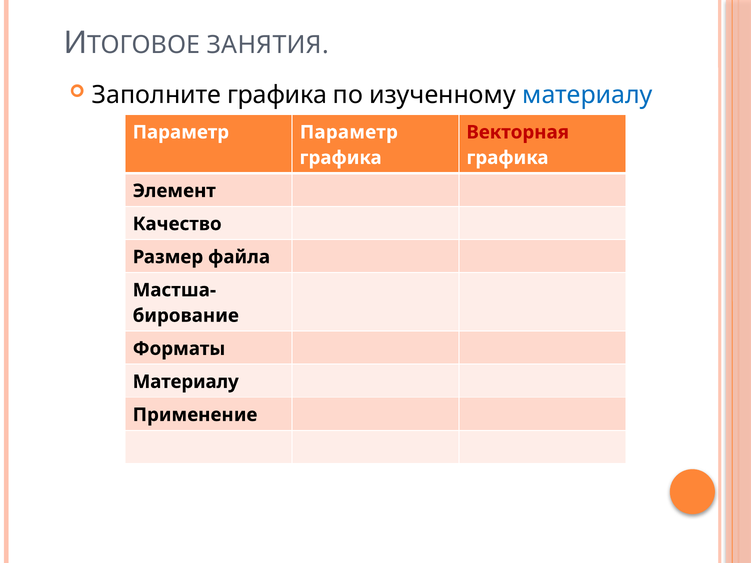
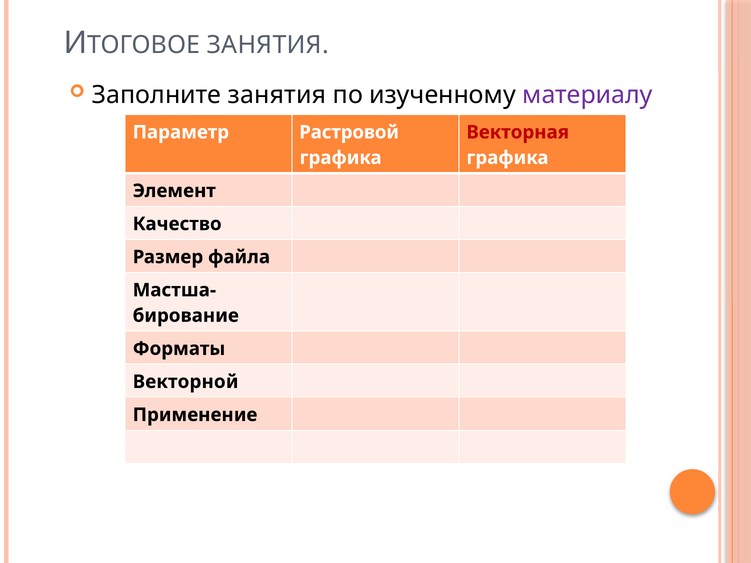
Заполните графика: графика -> занятия
материалу at (587, 95) colour: blue -> purple
Параметр Параметр: Параметр -> Растровой
Материалу at (186, 382): Материалу -> Векторной
